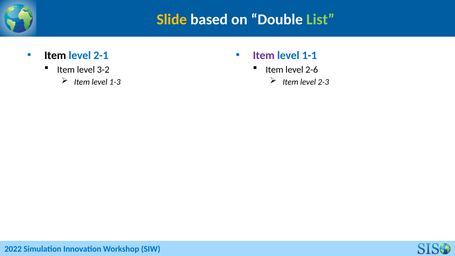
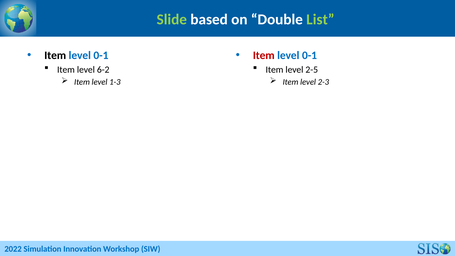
Slide colour: yellow -> light green
2-1 at (101, 55): 2-1 -> 0-1
Item at (264, 55) colour: purple -> red
1-1 at (310, 55): 1-1 -> 0-1
3-2: 3-2 -> 6-2
2-6: 2-6 -> 2-5
